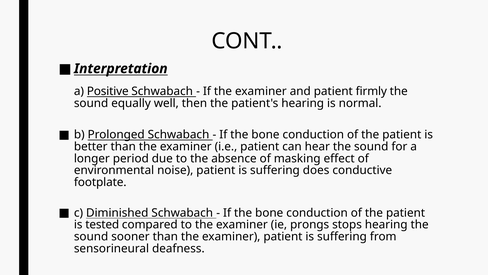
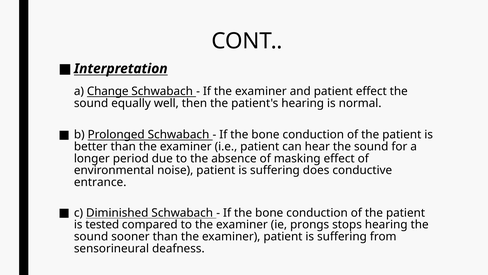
Positive: Positive -> Change
patient firmly: firmly -> effect
footplate: footplate -> entrance
